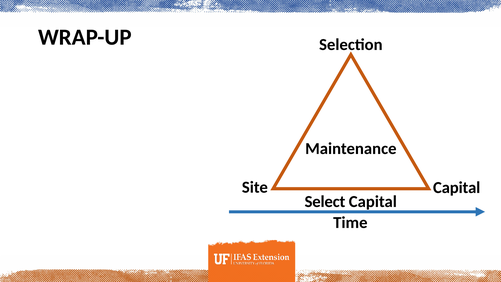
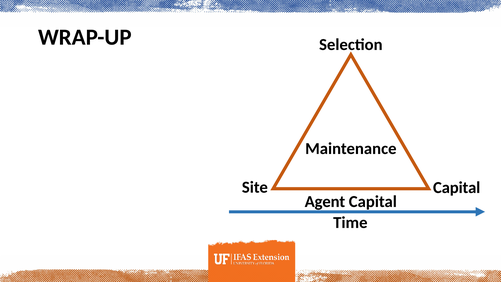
Select: Select -> Agent
